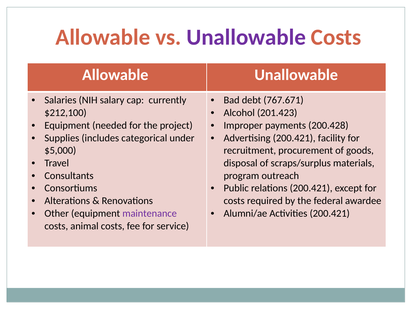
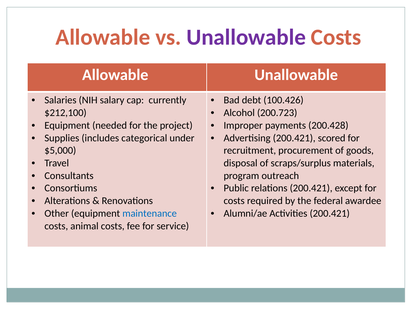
767.671: 767.671 -> 100.426
201.423: 201.423 -> 200.723
facility: facility -> scored
maintenance colour: purple -> blue
